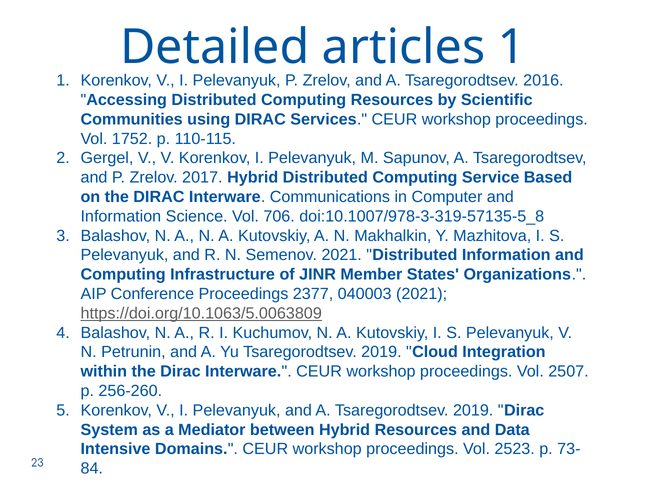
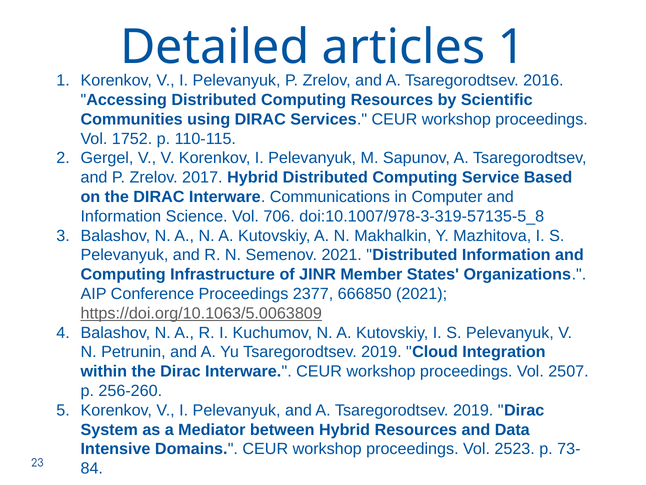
040003: 040003 -> 666850
